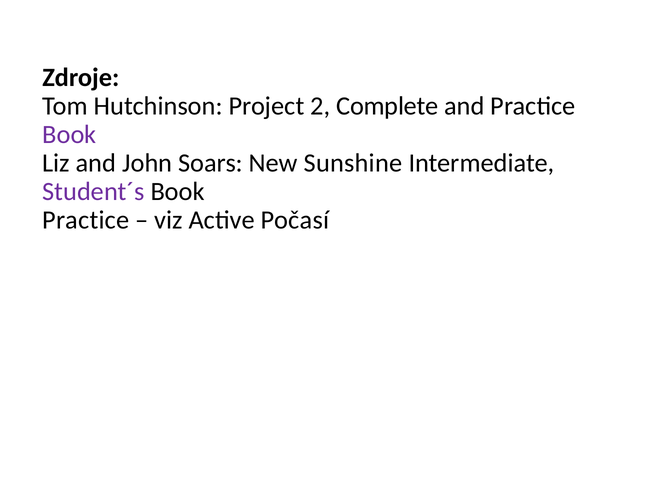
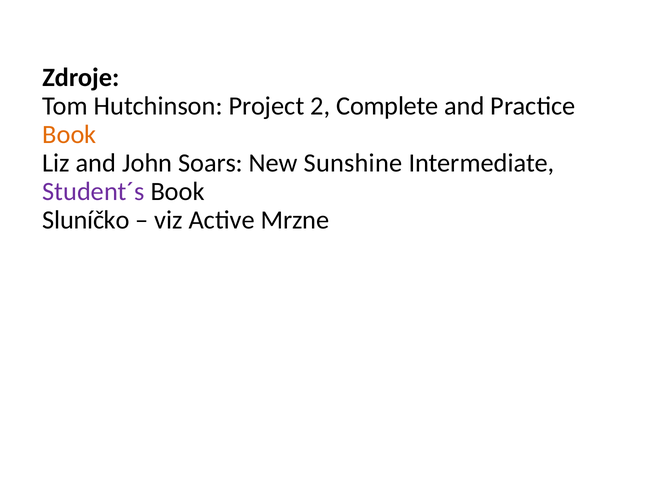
Book at (69, 135) colour: purple -> orange
Practice at (86, 220): Practice -> Sluníčko
Počasí: Počasí -> Mrzne
